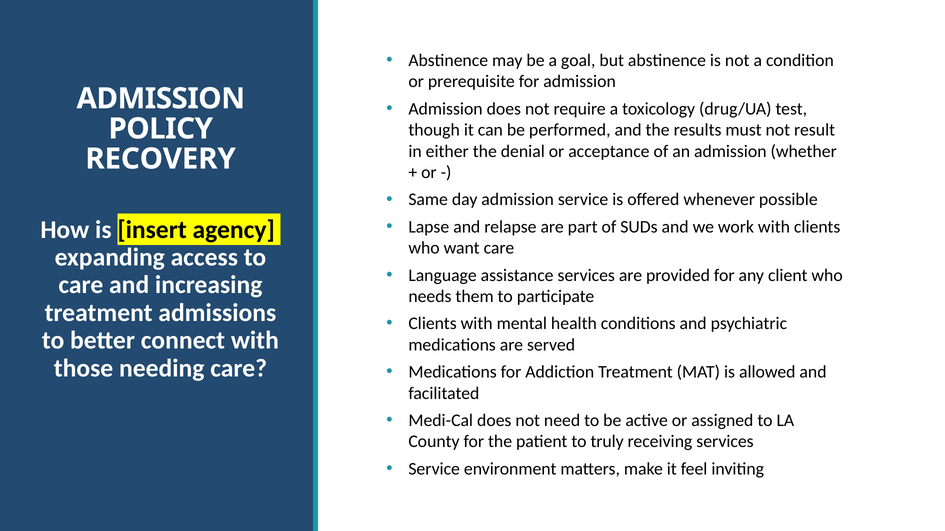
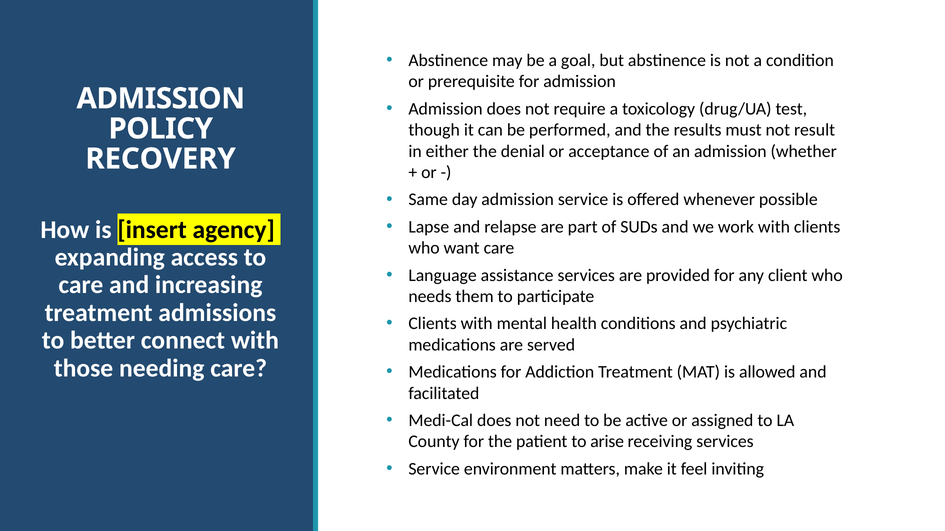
truly: truly -> arise
